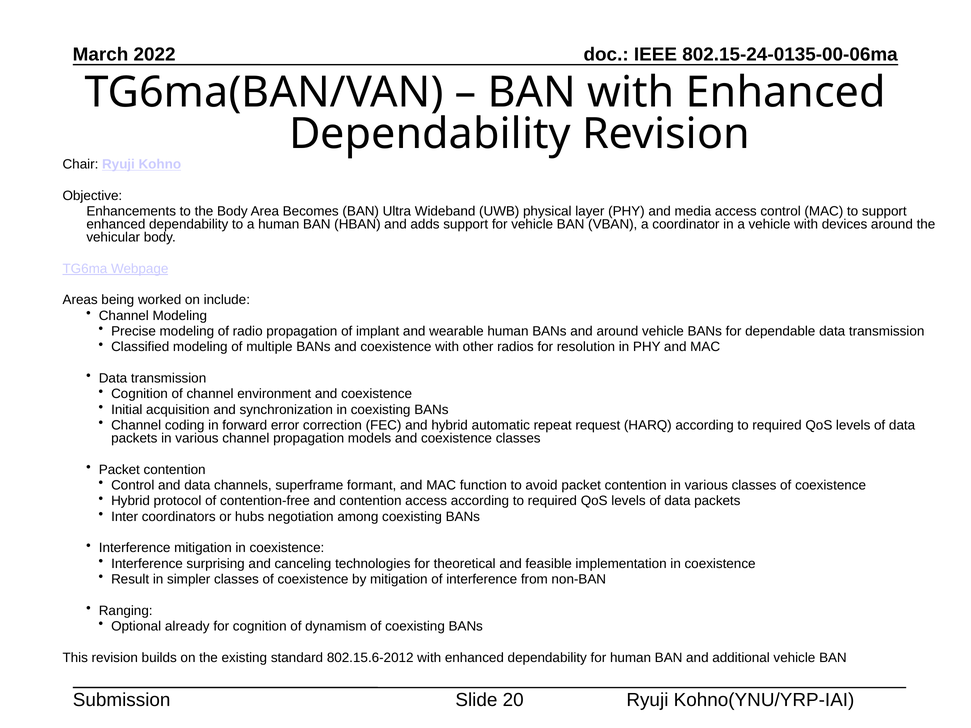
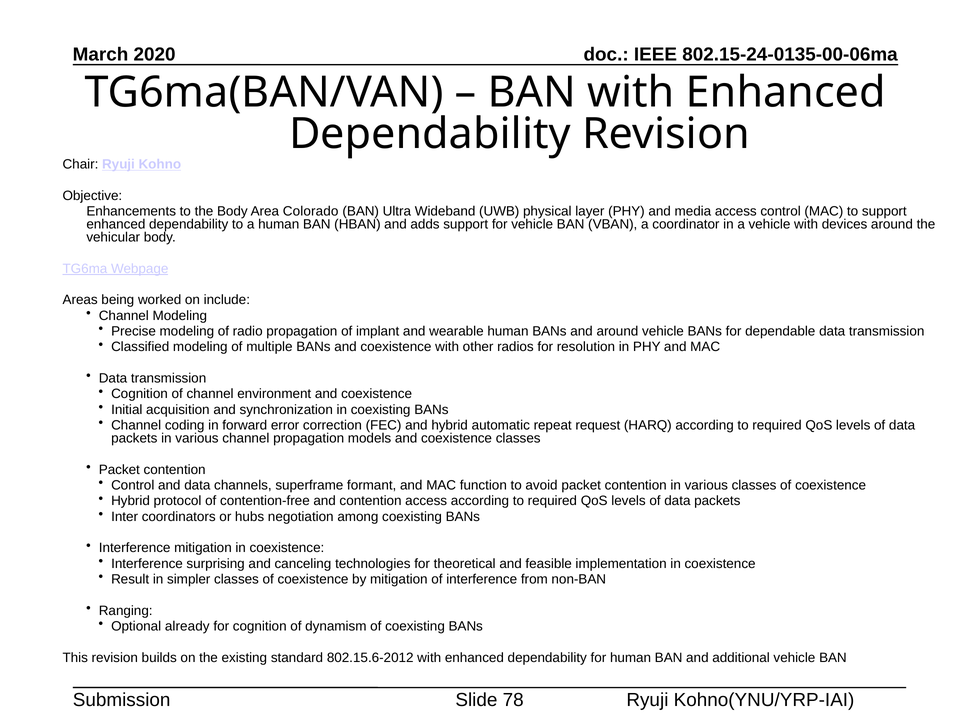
2022: 2022 -> 2020
Becomes: Becomes -> Colorado
20: 20 -> 78
